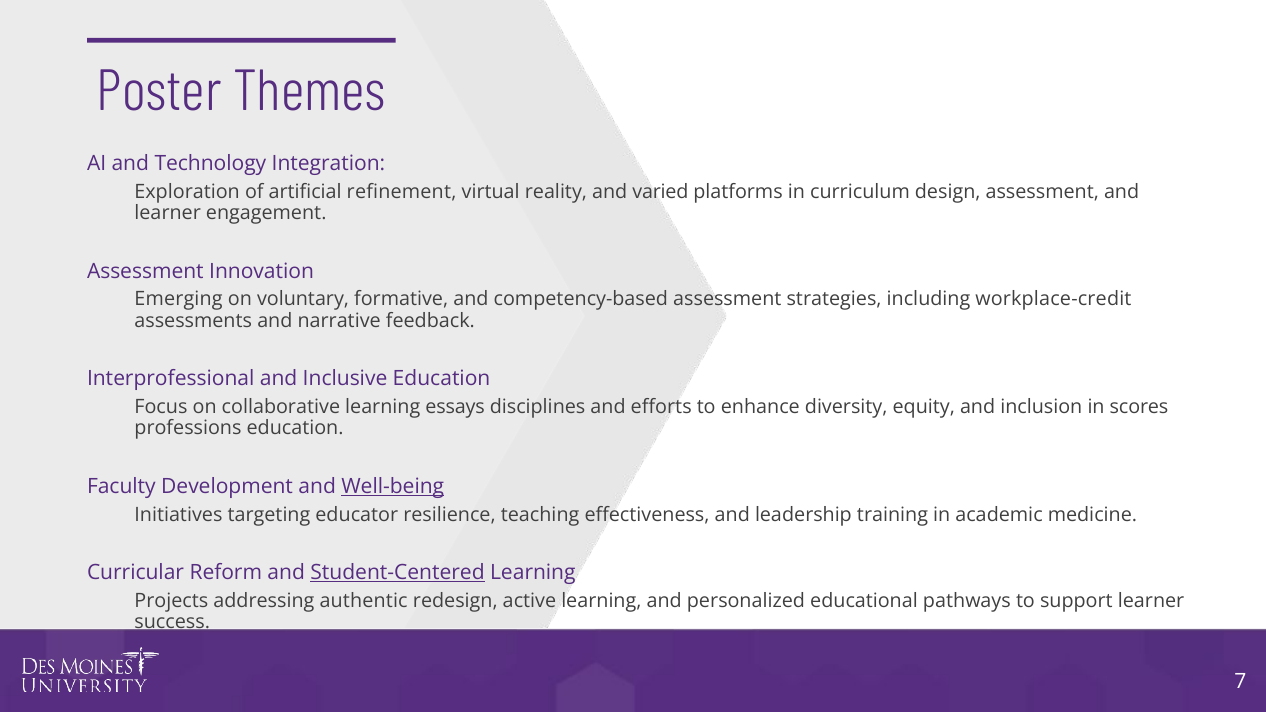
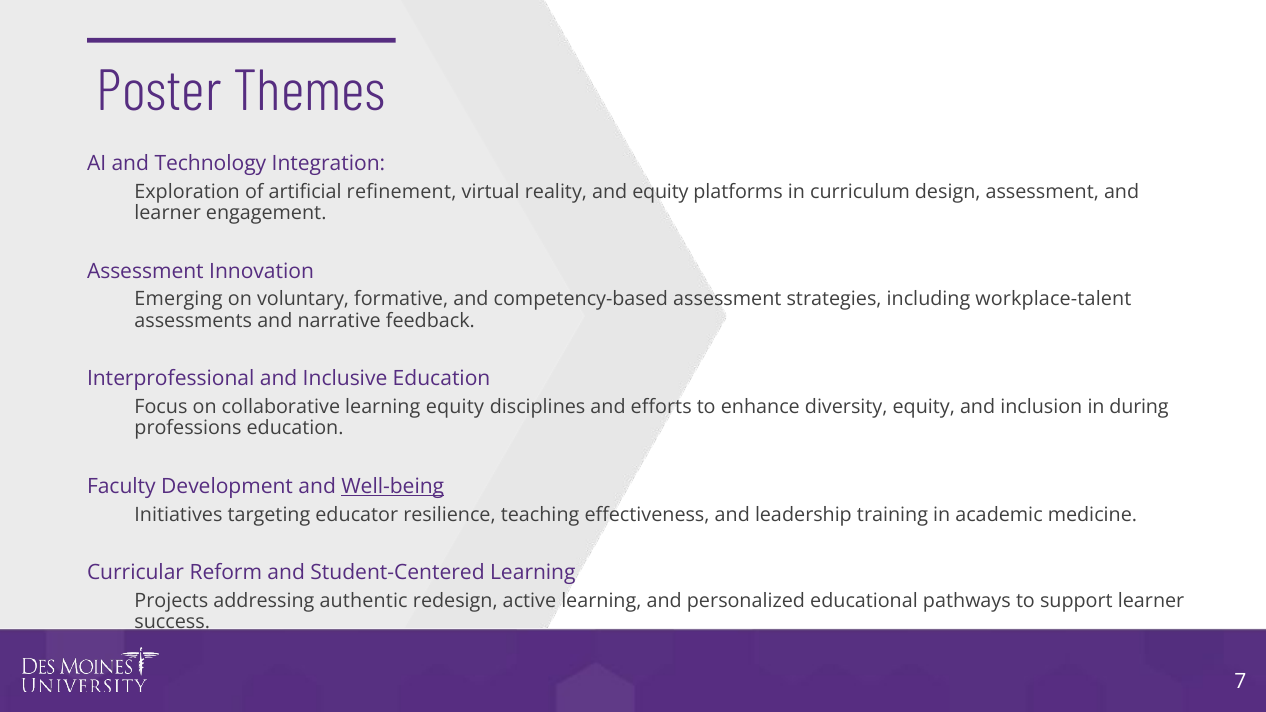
and varied: varied -> equity
workplace-credit: workplace-credit -> workplace-talent
learning essays: essays -> equity
scores: scores -> during
Student-Centered underline: present -> none
